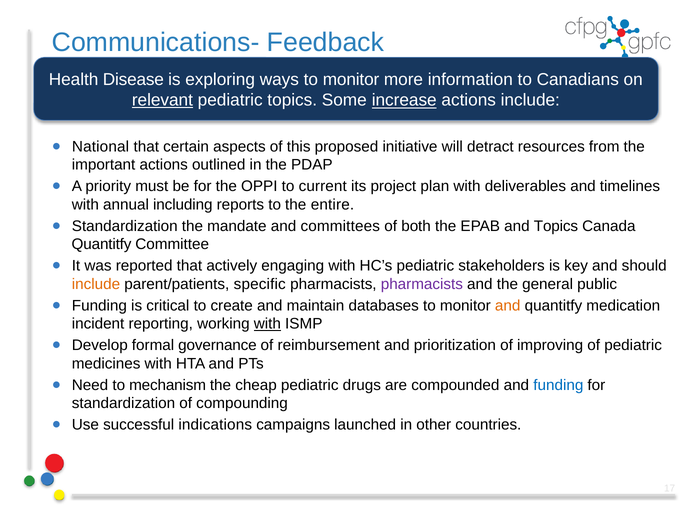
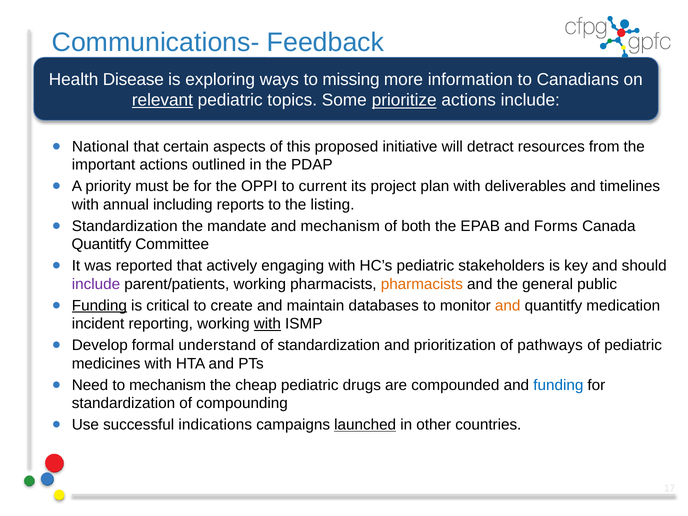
ways to monitor: monitor -> missing
increase: increase -> prioritize
entire: entire -> listing
and committees: committees -> mechanism
and Topics: Topics -> Forms
include at (96, 284) colour: orange -> purple
parent/patients specific: specific -> working
pharmacists at (422, 284) colour: purple -> orange
Funding at (99, 306) underline: none -> present
governance: governance -> understand
of reimbursement: reimbursement -> standardization
improving: improving -> pathways
launched underline: none -> present
